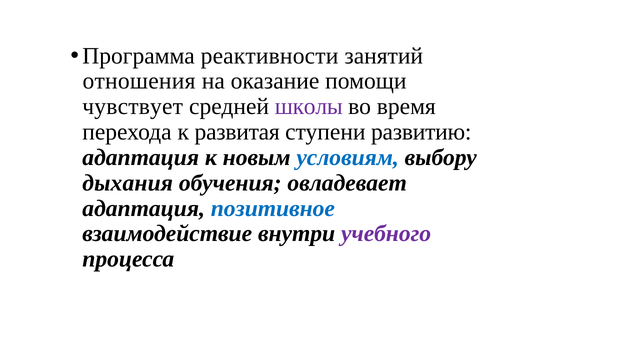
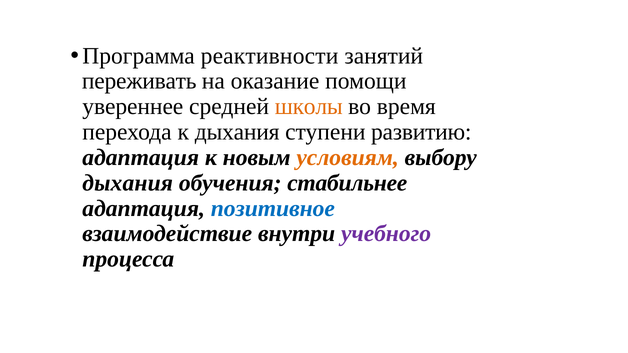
отношения: отношения -> переживать
чувствует: чувствует -> увереннее
школы colour: purple -> orange
к развитая: развитая -> дыхания
условиям colour: blue -> orange
овладевает: овладевает -> стабильнее
